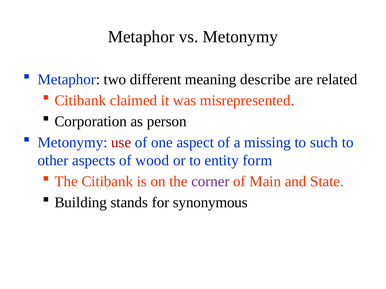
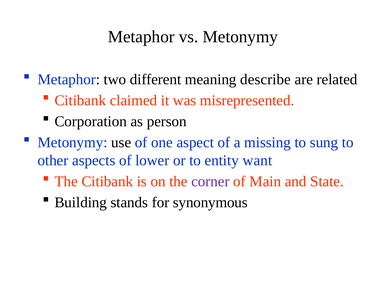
use colour: red -> black
such: such -> sung
wood: wood -> lower
form: form -> want
